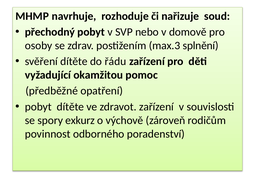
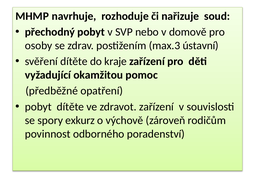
splnění: splnění -> ústavní
řádu: řádu -> kraje
